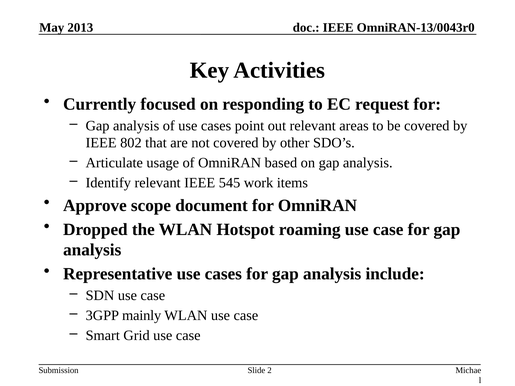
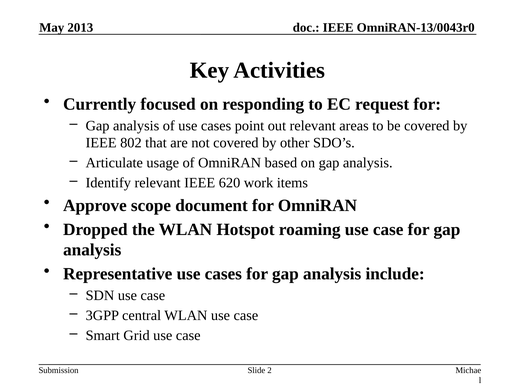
545: 545 -> 620
mainly: mainly -> central
